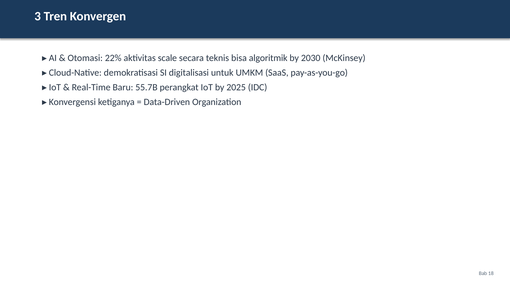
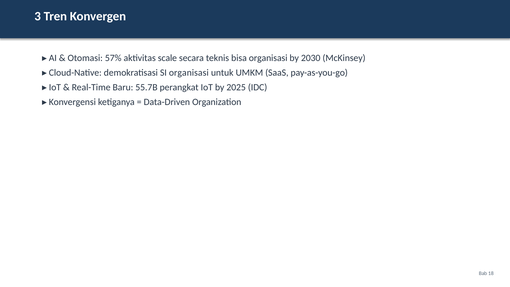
22%: 22% -> 57%
bisa algoritmik: algoritmik -> organisasi
SI digitalisasi: digitalisasi -> organisasi
